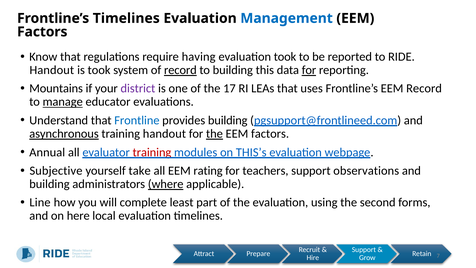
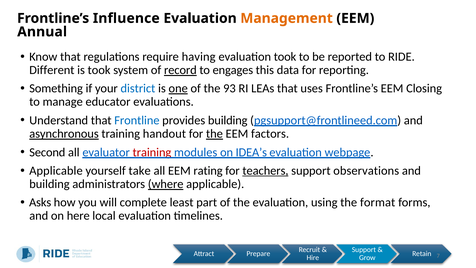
Frontline’s Timelines: Timelines -> Influence
Management colour: blue -> orange
Factors at (42, 32): Factors -> Annual
Handout at (52, 70): Handout -> Different
to building: building -> engages
for at (309, 70) underline: present -> none
Mountains: Mountains -> Something
district colour: purple -> blue
one underline: none -> present
17: 17 -> 93
EEM Record: Record -> Closing
manage underline: present -> none
Annual: Annual -> Second
THIS’s: THIS’s -> IDEA’s
Subjective at (56, 171): Subjective -> Applicable
teachers underline: none -> present
Line: Line -> Asks
second: second -> format
